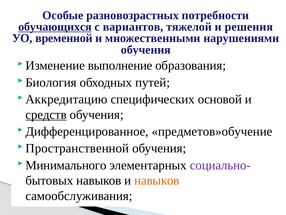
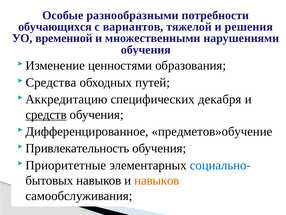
разновозрастных: разновозрастных -> разнообразными
обучающихся underline: present -> none
выполнение: выполнение -> ценностями
Биология: Биология -> Средства
основой: основой -> декабря
Пространственной: Пространственной -> Привлекательность
Минимального: Минимального -> Приоритетные
социально- colour: purple -> blue
